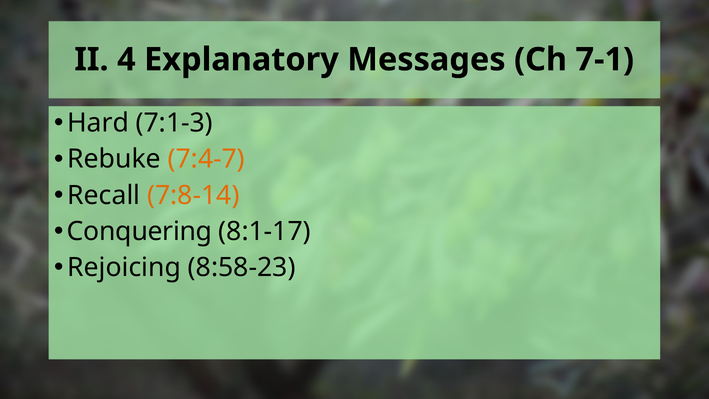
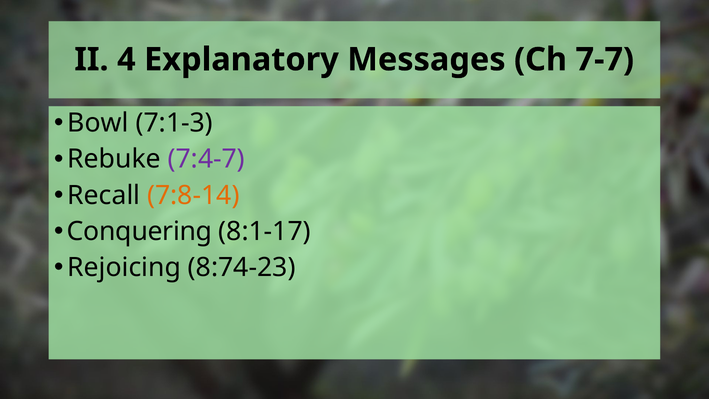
7-1: 7-1 -> 7-7
Hard: Hard -> Bowl
7:4-7 colour: orange -> purple
8:58-23: 8:58-23 -> 8:74-23
